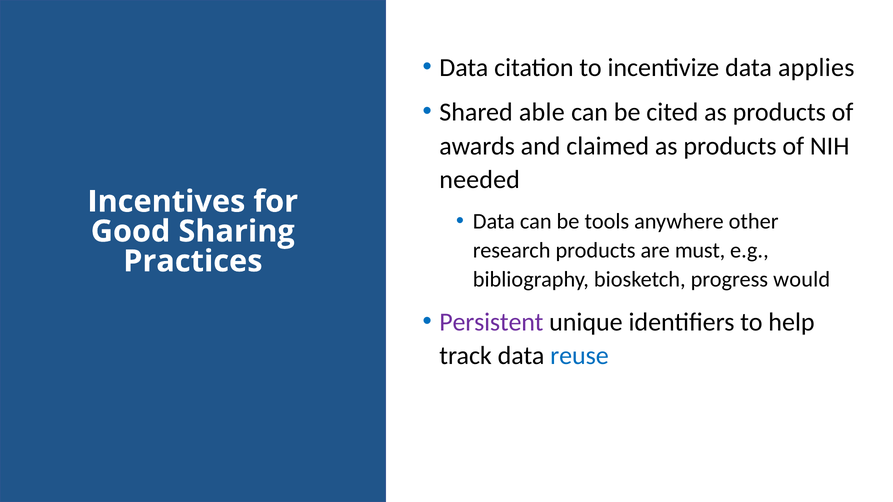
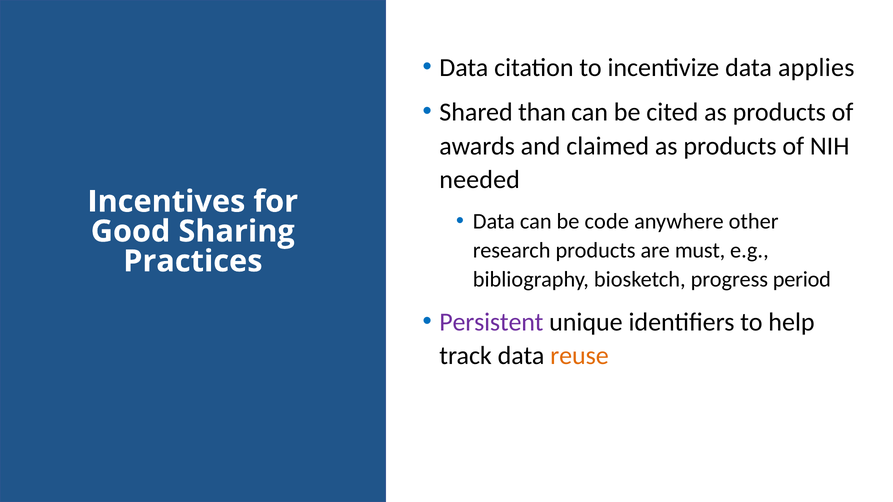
able: able -> than
tools: tools -> code
would: would -> period
reuse colour: blue -> orange
